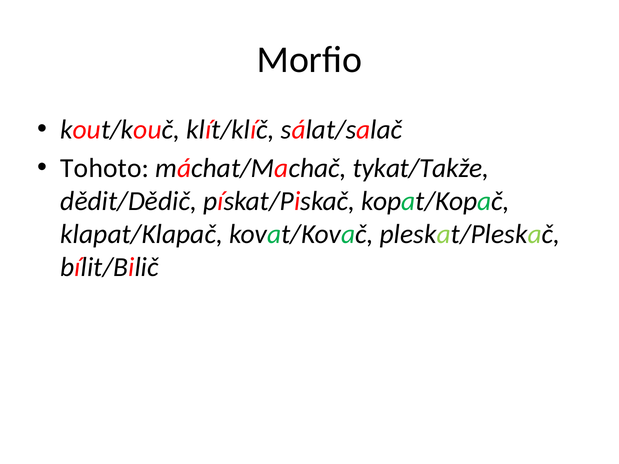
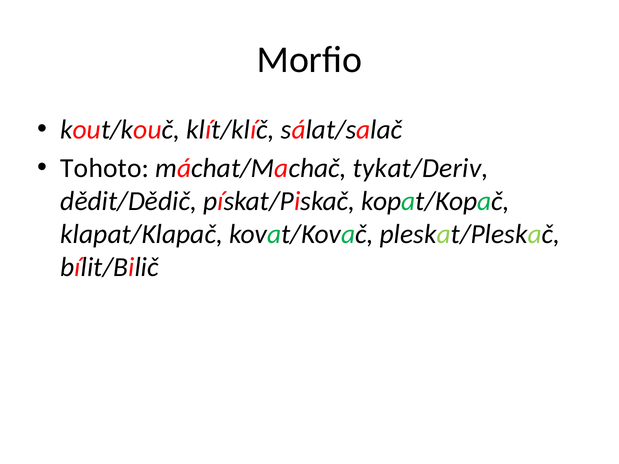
tykat/Takže: tykat/Takže -> tykat/Deriv
